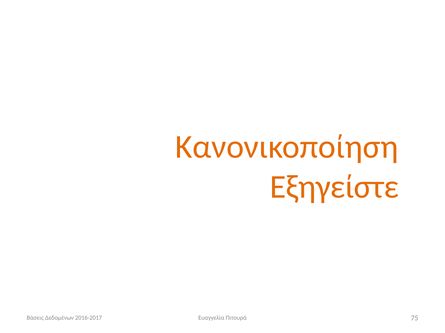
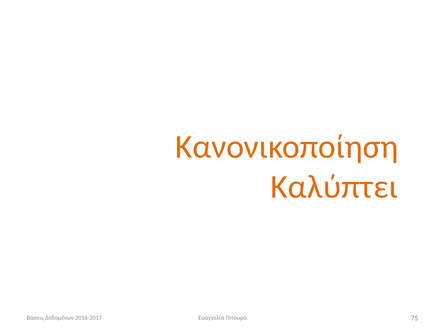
Εξηγείστε: Εξηγείστε -> Καλύπτει
